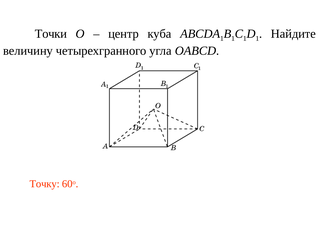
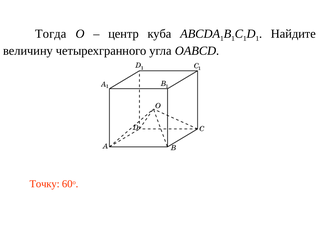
Точки: Точки -> Тогда
